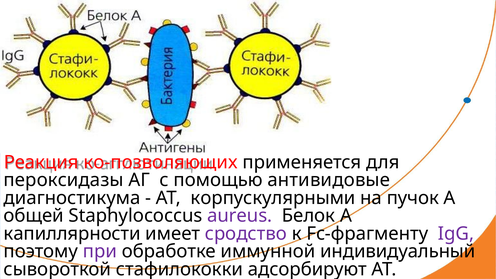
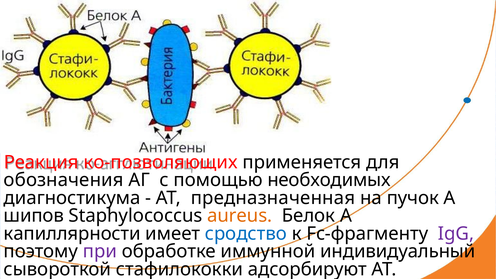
пероксидазы: пероксидазы -> обозначения
антивидовые: антивидовые -> необходимых
корпускулярными: корпускулярными -> предназначенная
общей: общей -> шипов
aureus colour: purple -> orange
сродство colour: purple -> blue
